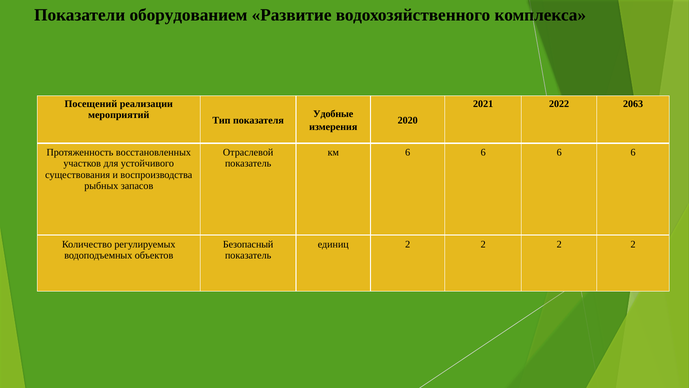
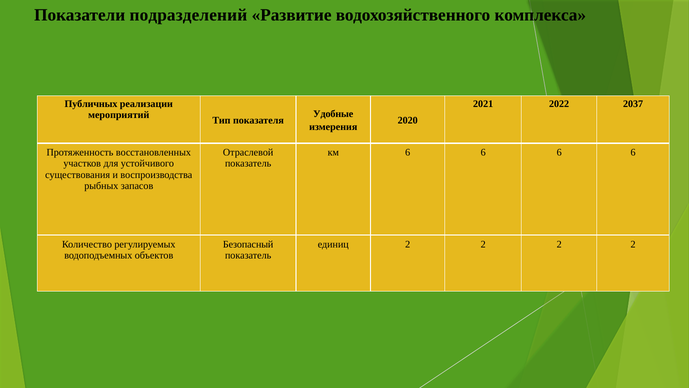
оборудованием: оборудованием -> подразделений
Посещений: Посещений -> Публичных
2063: 2063 -> 2037
